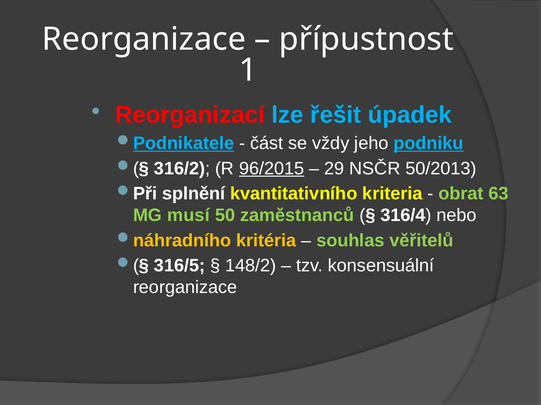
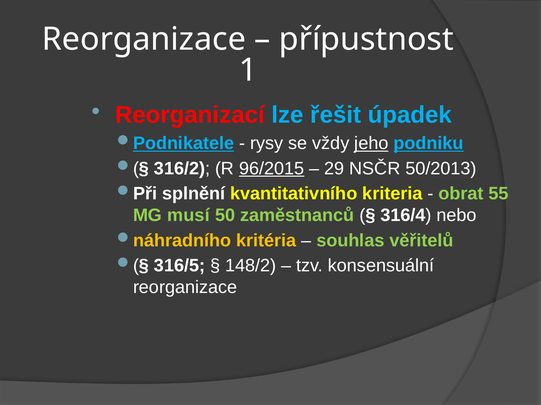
část: část -> rysy
jeho underline: none -> present
63: 63 -> 55
